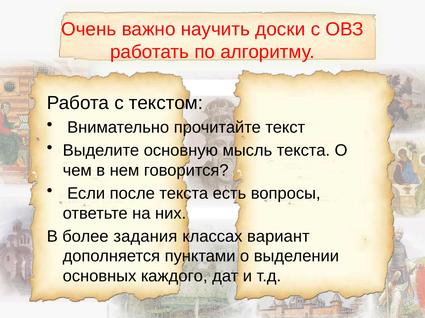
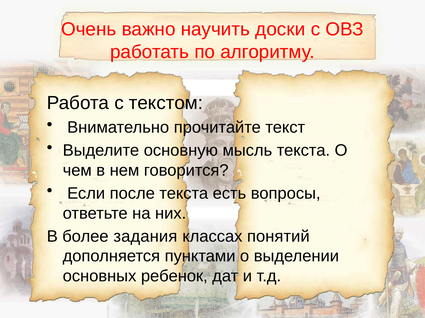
вариант: вариант -> понятий
каждого: каждого -> ребенок
